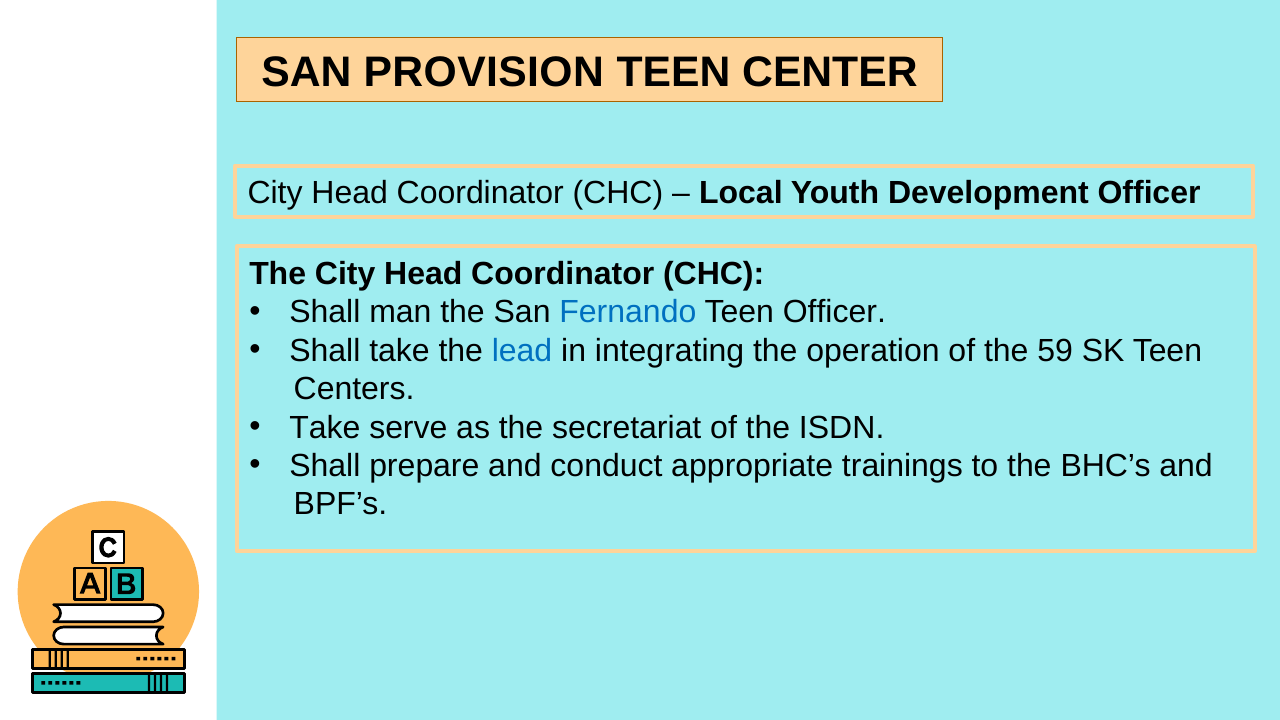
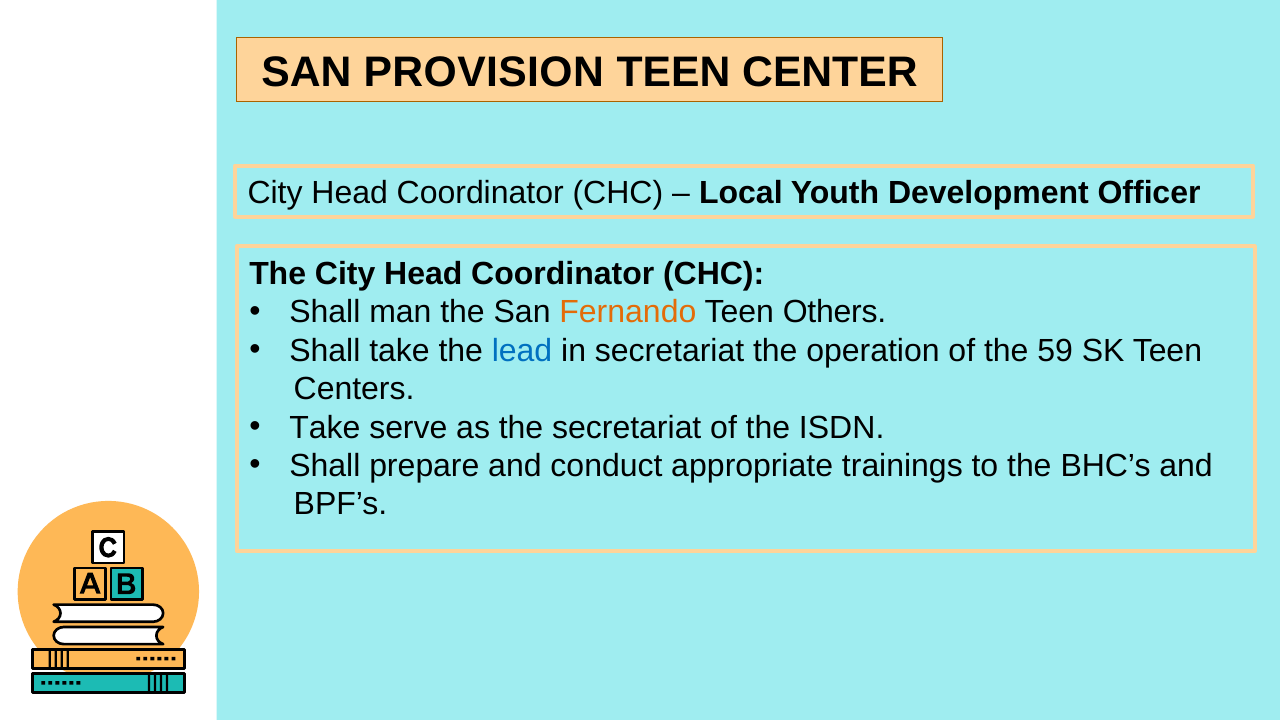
Fernando colour: blue -> orange
Teen Officer: Officer -> Others
in integrating: integrating -> secretariat
